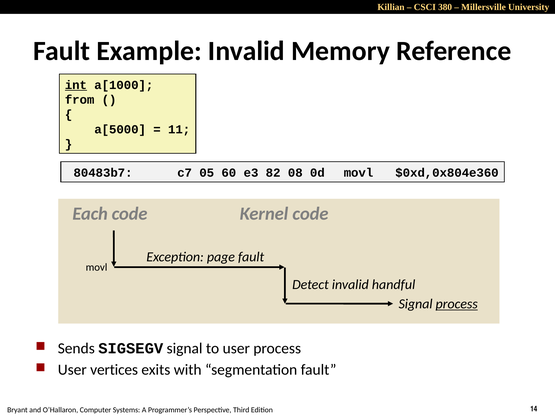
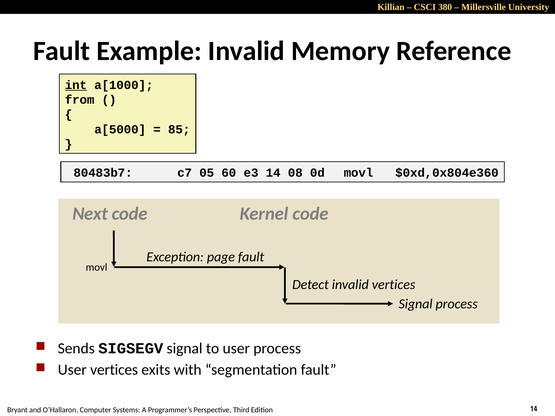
11: 11 -> 85
e3 82: 82 -> 14
Each: Each -> Next
invalid handful: handful -> vertices
process at (457, 304) underline: present -> none
